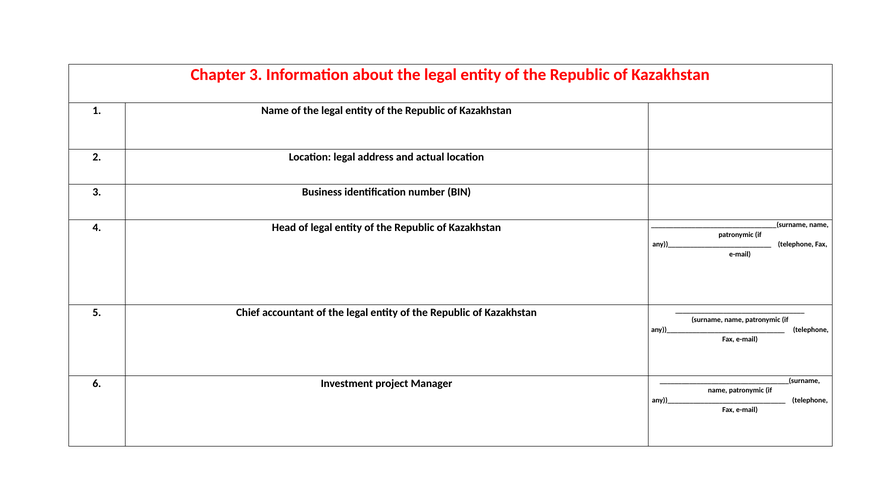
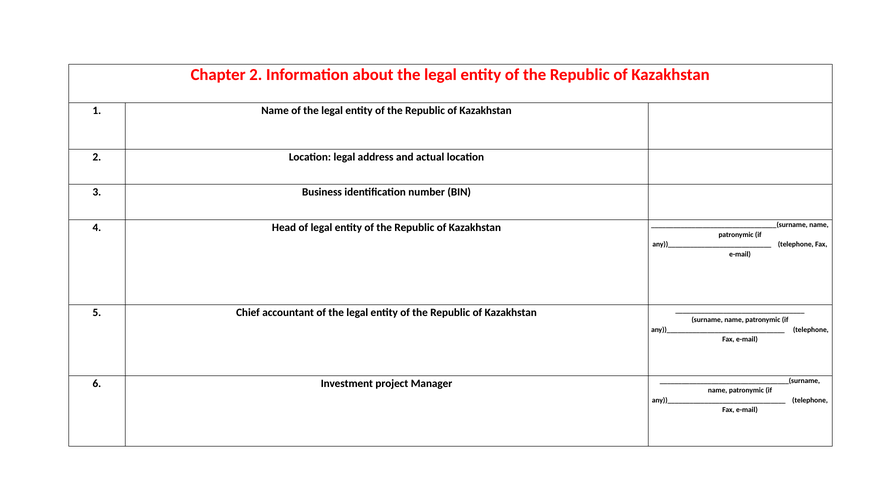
Chapter 3: 3 -> 2
